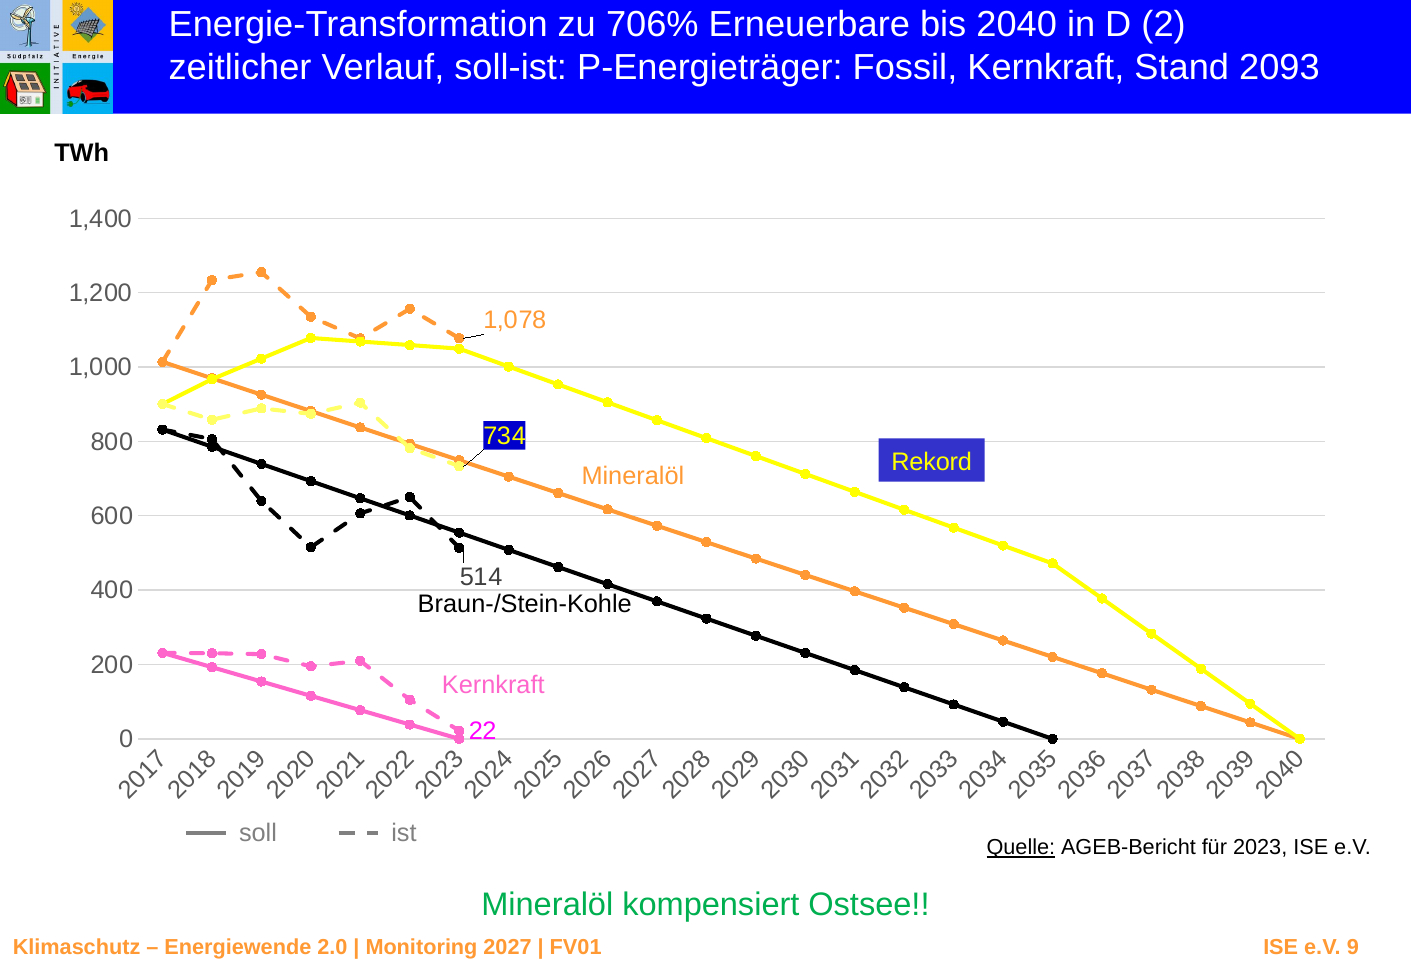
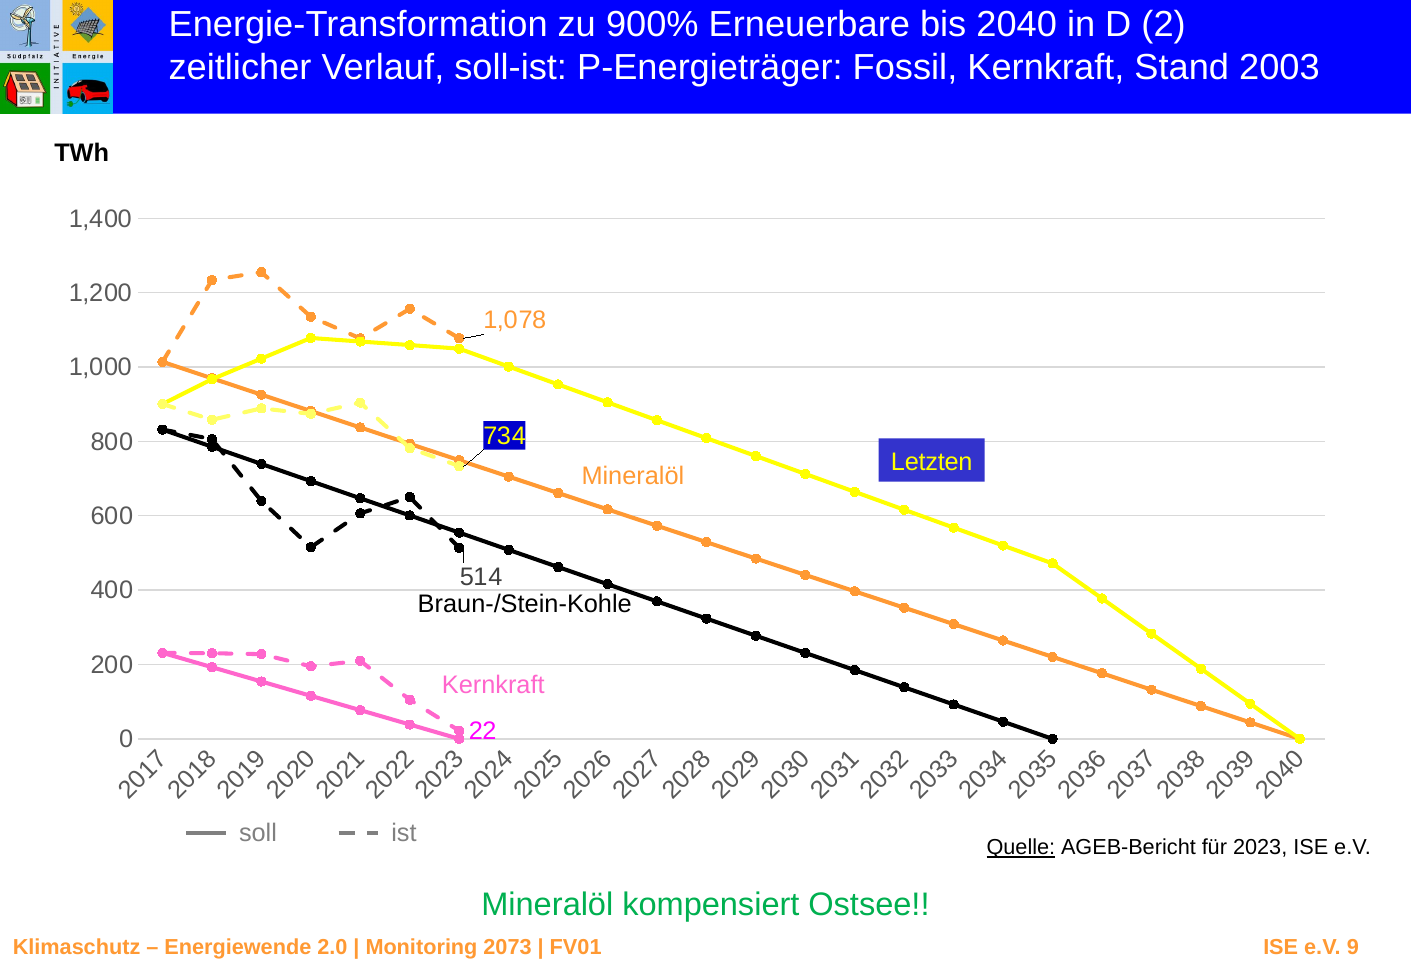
706%: 706% -> 900%
2093: 2093 -> 2003
Rekord: Rekord -> Letzten
2027: 2027 -> 2073
